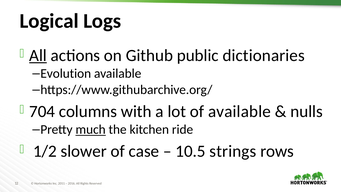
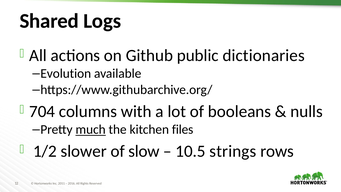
Logical: Logical -> Shared
All at (38, 55) underline: present -> none
of available: available -> booleans
ride: ride -> files
case: case -> slow
